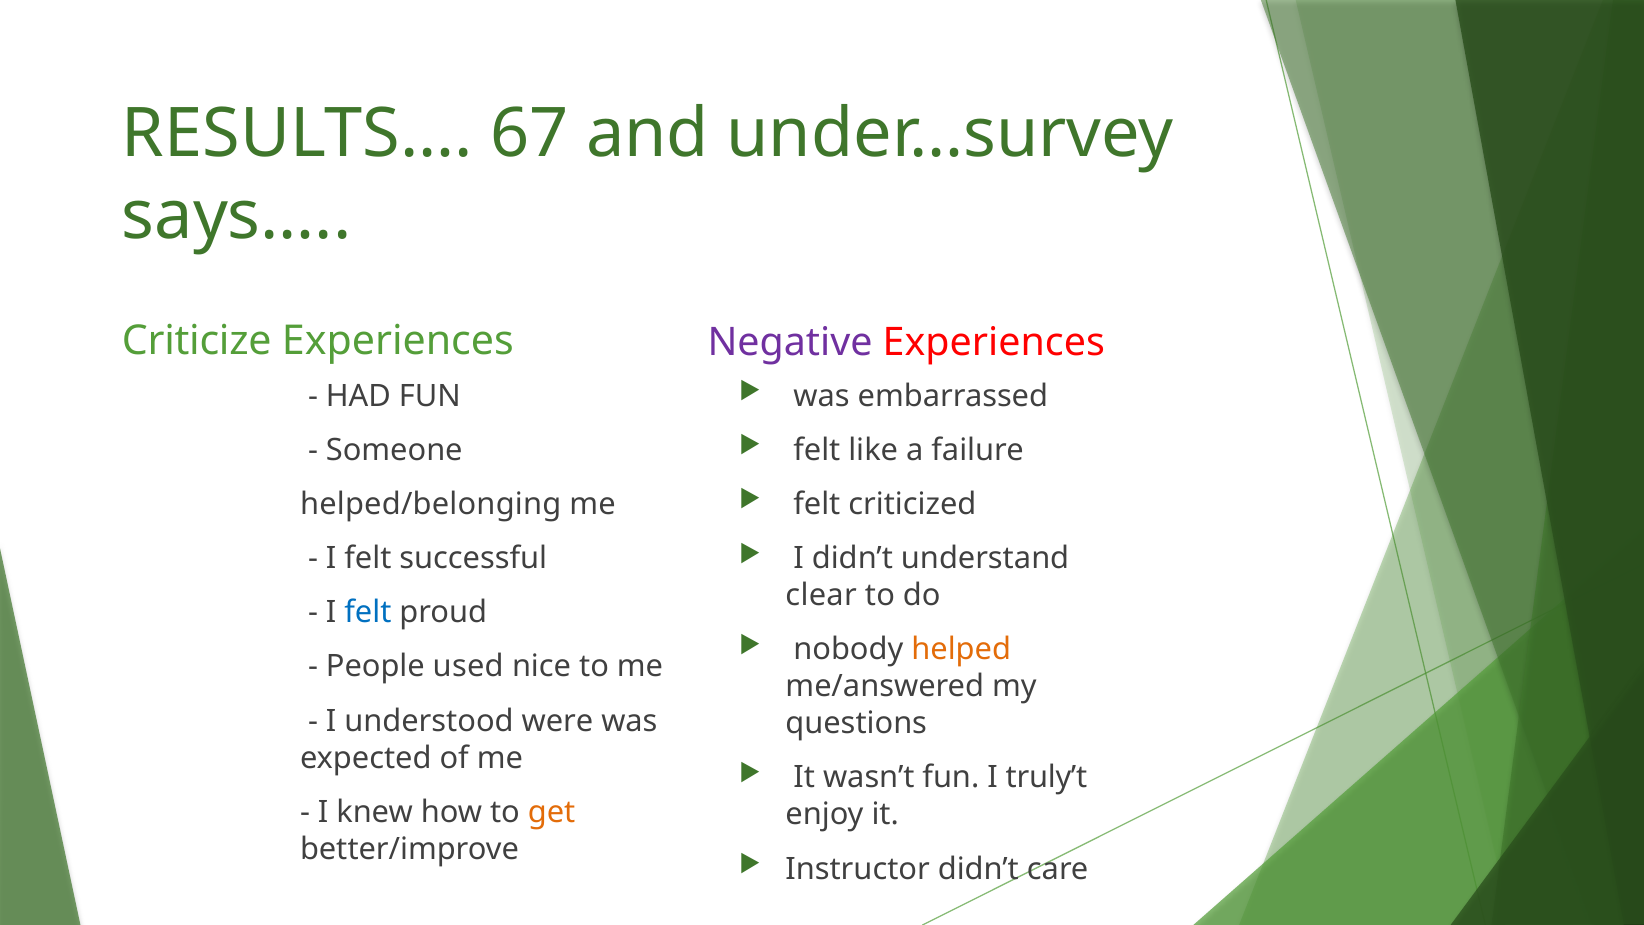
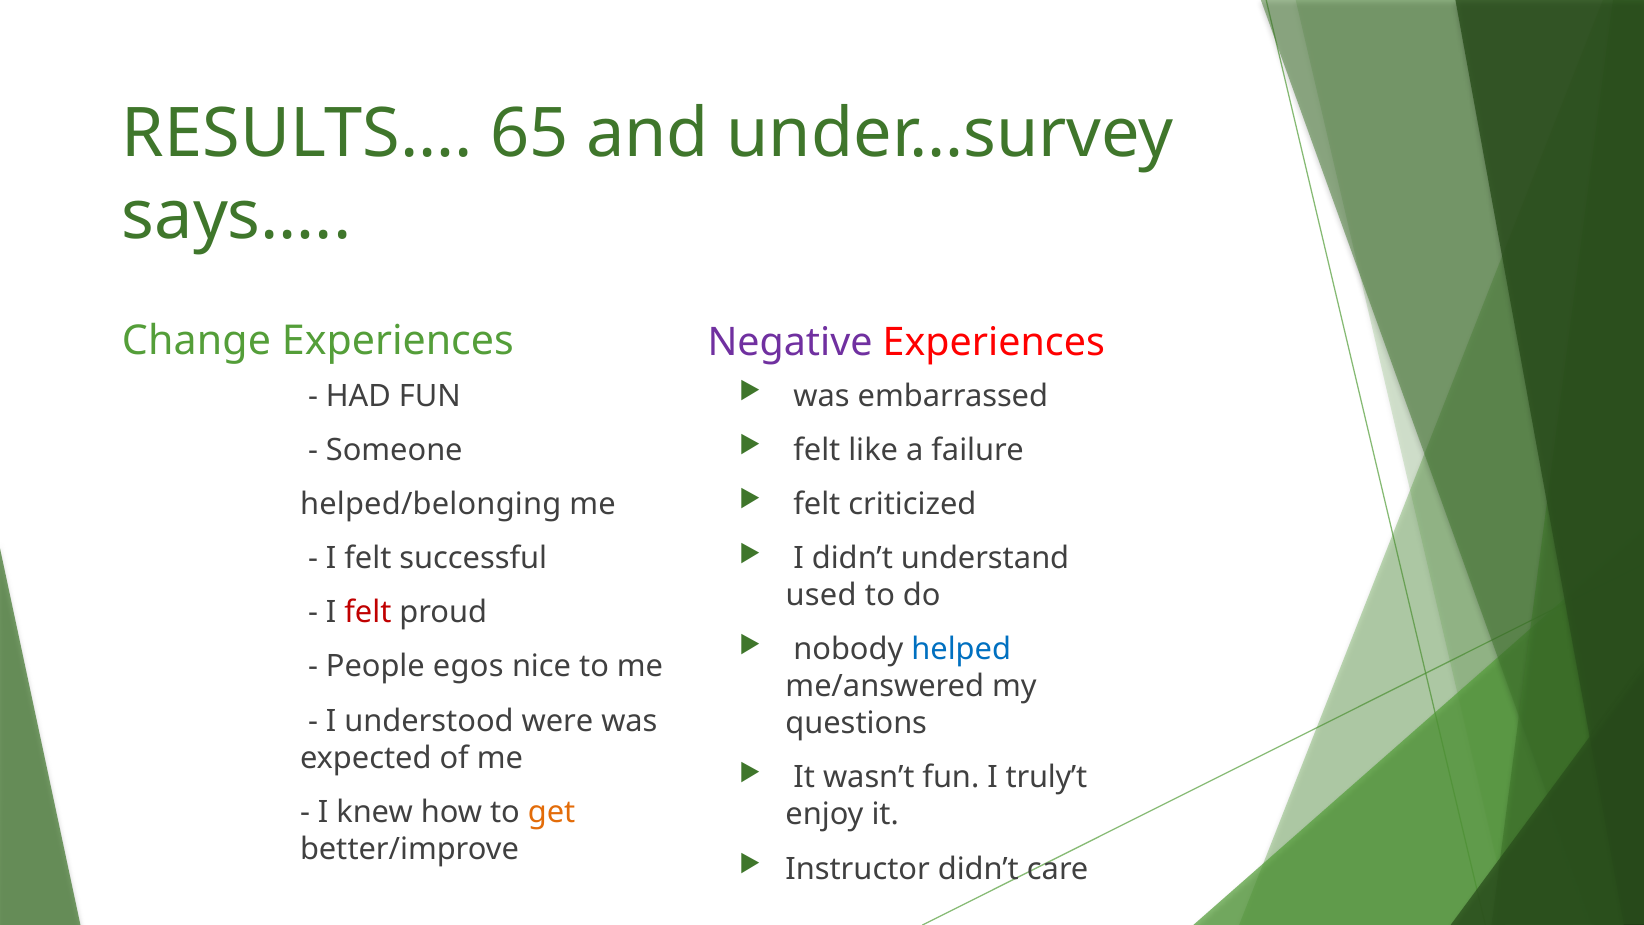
67: 67 -> 65
Criticize: Criticize -> Change
clear: clear -> used
felt at (368, 612) colour: blue -> red
helped colour: orange -> blue
used: used -> egos
